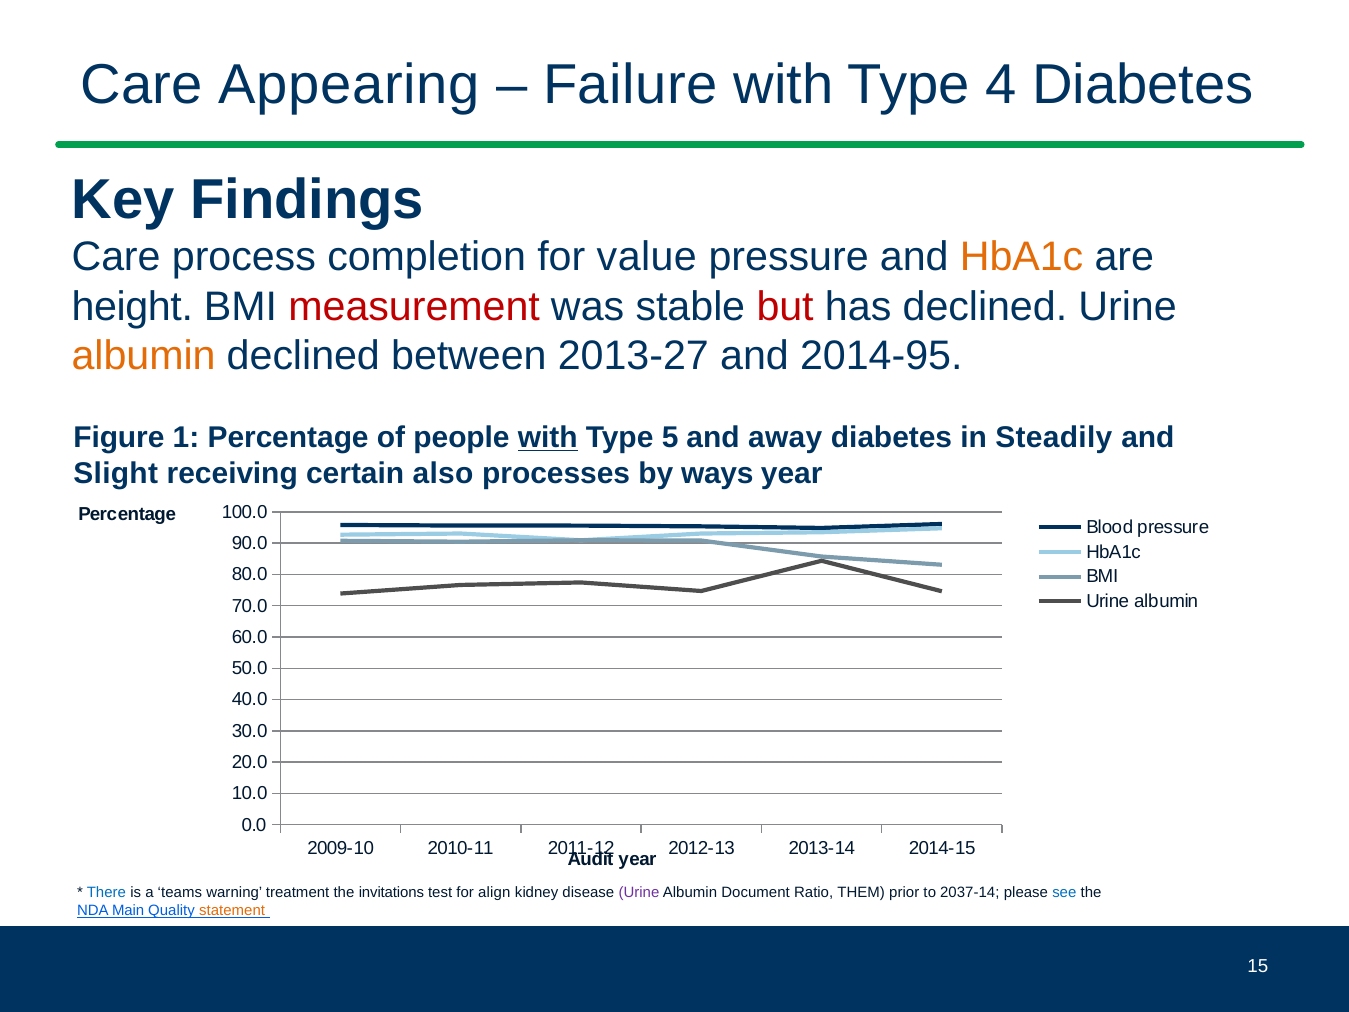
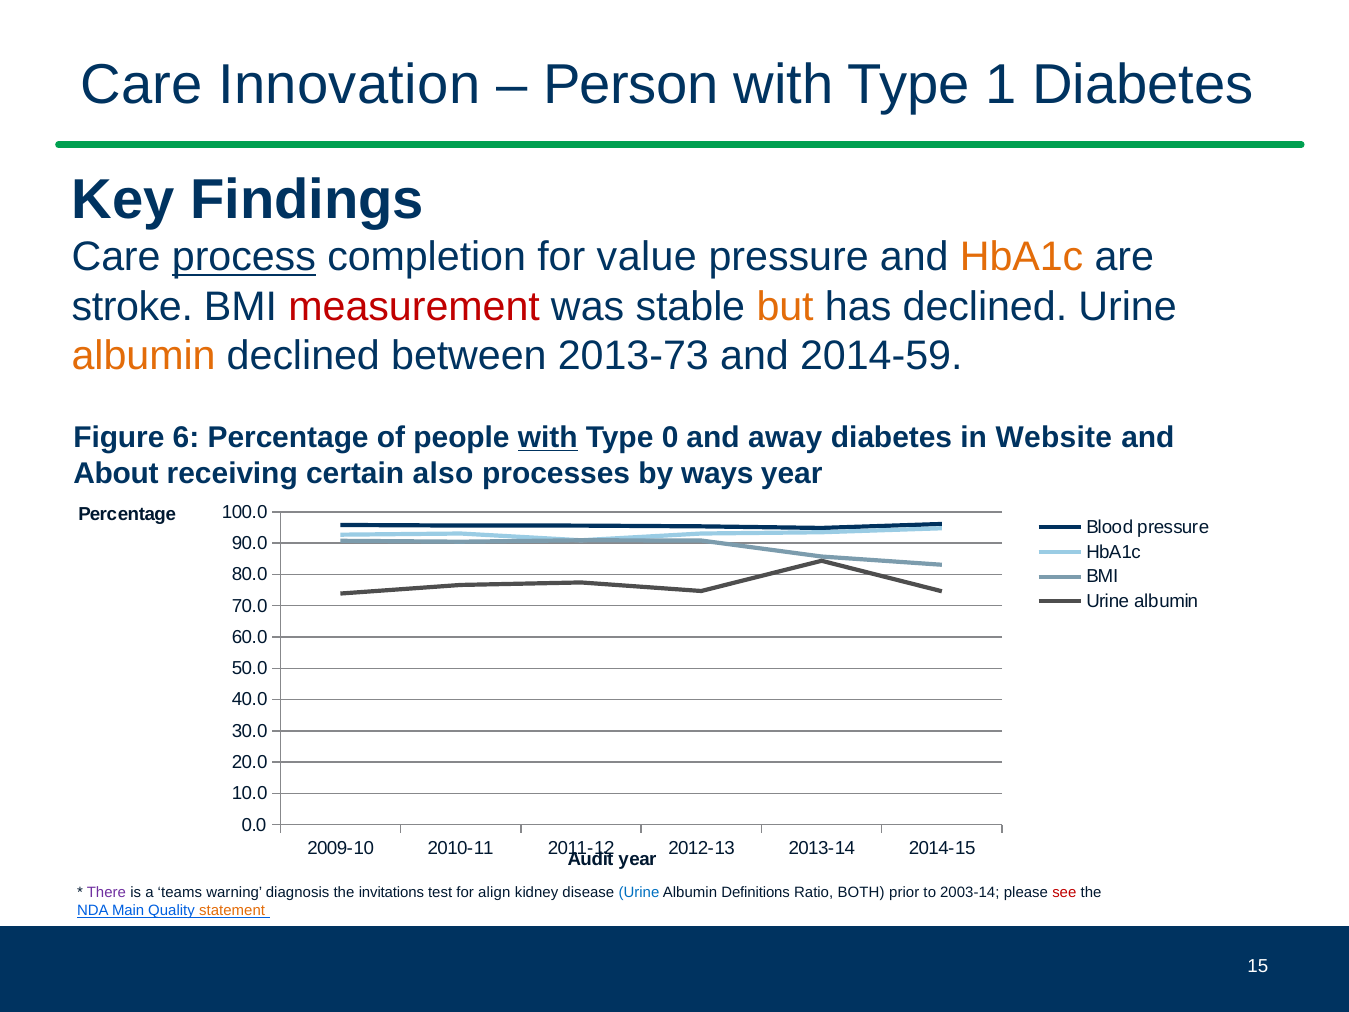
Appearing: Appearing -> Innovation
Failure: Failure -> Person
4: 4 -> 1
process underline: none -> present
height: height -> stroke
but colour: red -> orange
2013-27: 2013-27 -> 2013-73
2014-95: 2014-95 -> 2014-59
1: 1 -> 6
5: 5 -> 0
Steadily: Steadily -> Website
Slight: Slight -> About
There colour: blue -> purple
treatment: treatment -> diagnosis
Urine at (639, 892) colour: purple -> blue
Document: Document -> Definitions
THEM: THEM -> BOTH
2037-14: 2037-14 -> 2003-14
see colour: blue -> red
